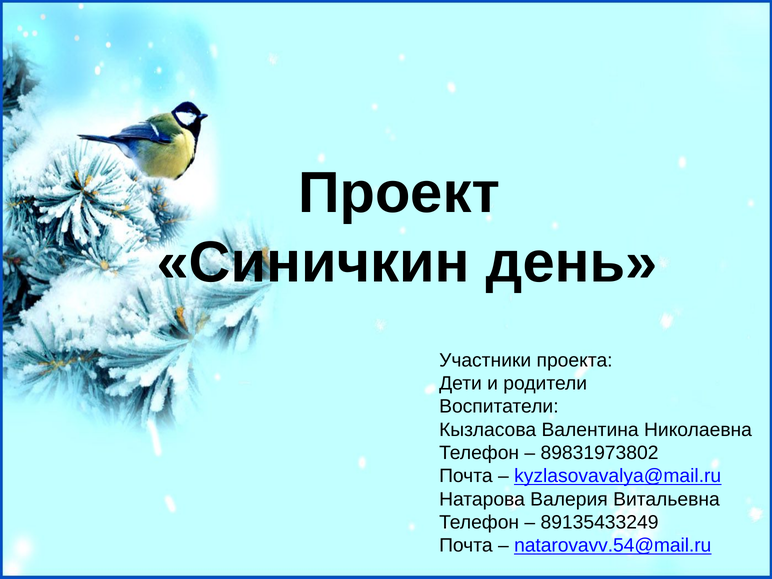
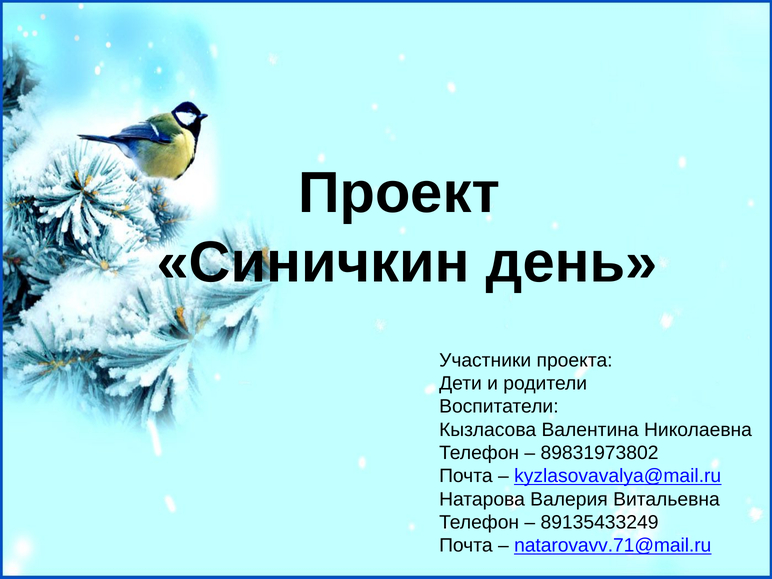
natarovavv.54@mail.ru: natarovavv.54@mail.ru -> natarovavv.71@mail.ru
